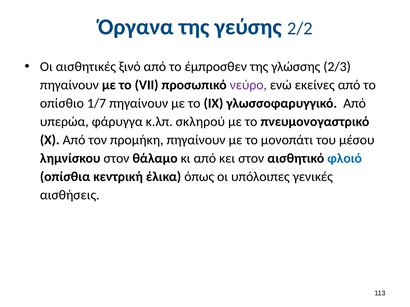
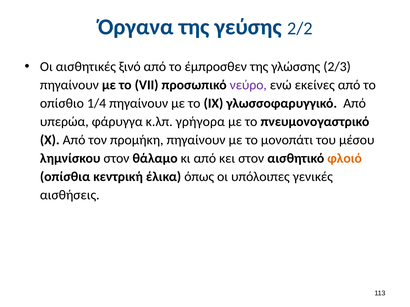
1/7: 1/7 -> 1/4
σκληρού: σκληρού -> γρήγορα
φλοιό colour: blue -> orange
